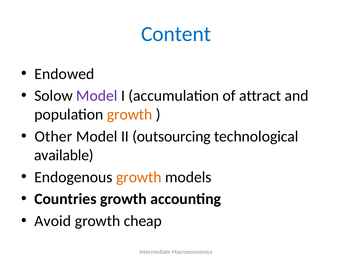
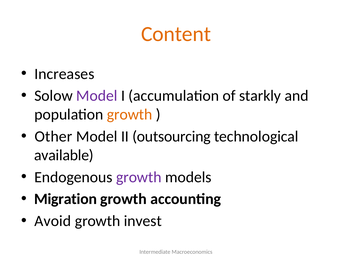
Content colour: blue -> orange
Endowed: Endowed -> Increases
attract: attract -> starkly
growth at (139, 177) colour: orange -> purple
Countries: Countries -> Migration
cheap: cheap -> invest
